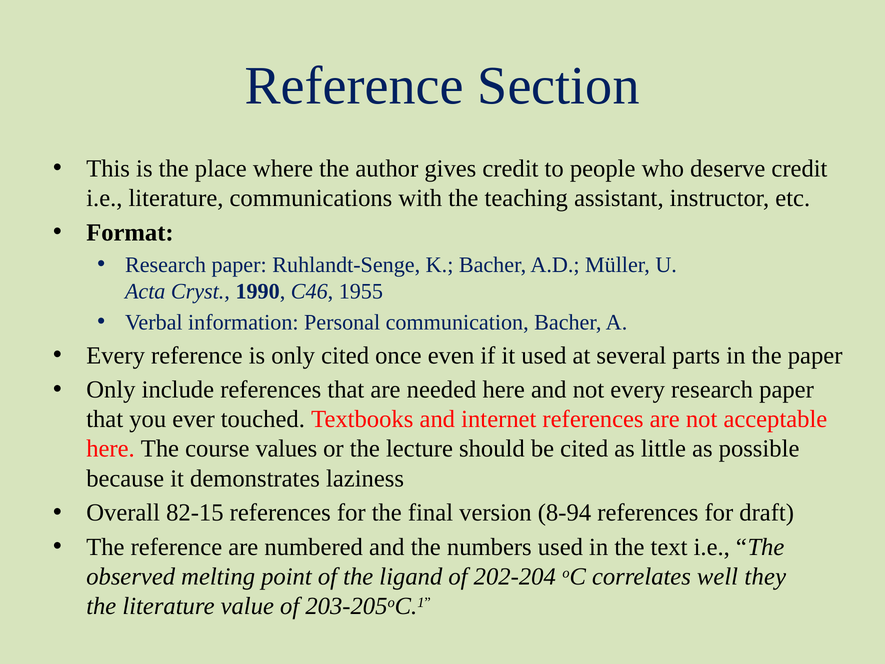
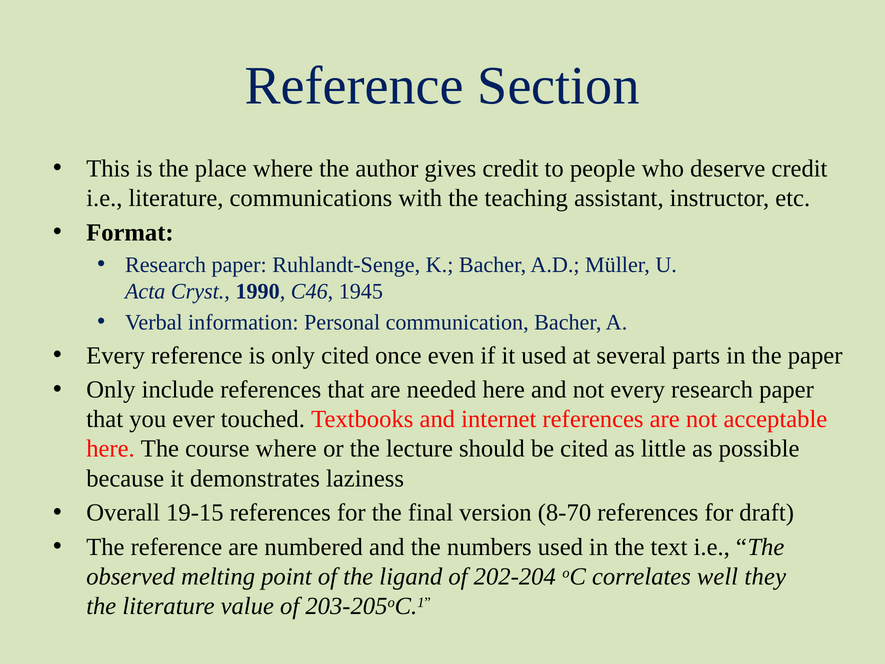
1955: 1955 -> 1945
course values: values -> where
82-15: 82-15 -> 19-15
8-94: 8-94 -> 8-70
